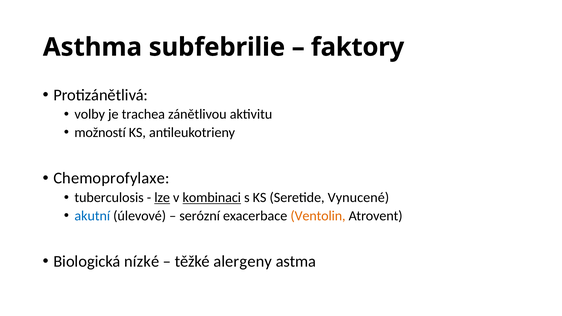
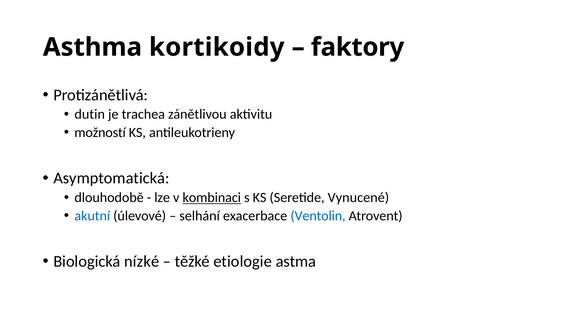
subfebrilie: subfebrilie -> kortikoidy
volby: volby -> dutin
Chemoprofylaxe: Chemoprofylaxe -> Asymptomatická
tuberculosis: tuberculosis -> dlouhodobě
lze underline: present -> none
serózní: serózní -> selhání
Ventolin colour: orange -> blue
alergeny: alergeny -> etiologie
